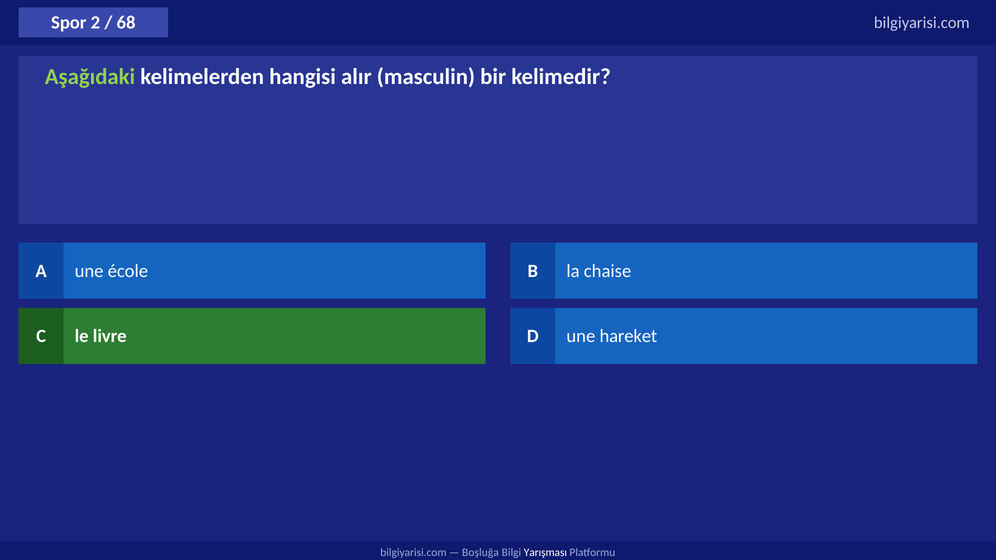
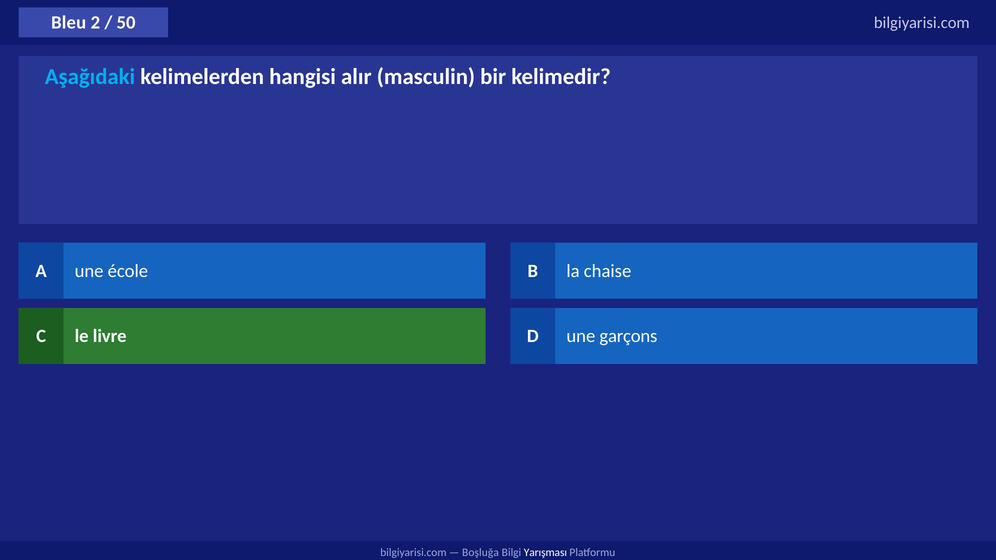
Spor: Spor -> Bleu
68: 68 -> 50
Aşağıdaki colour: light green -> light blue
hareket: hareket -> garçons
